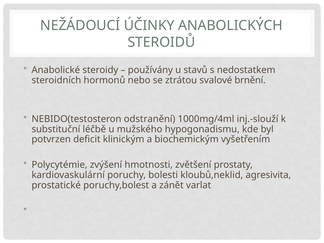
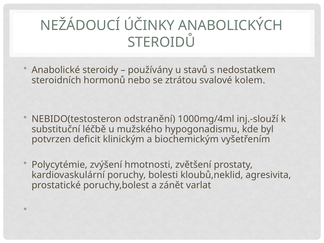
brnění: brnění -> kolem
